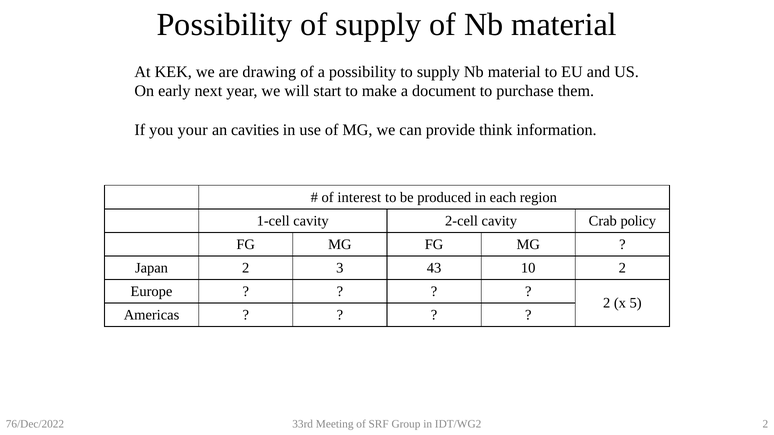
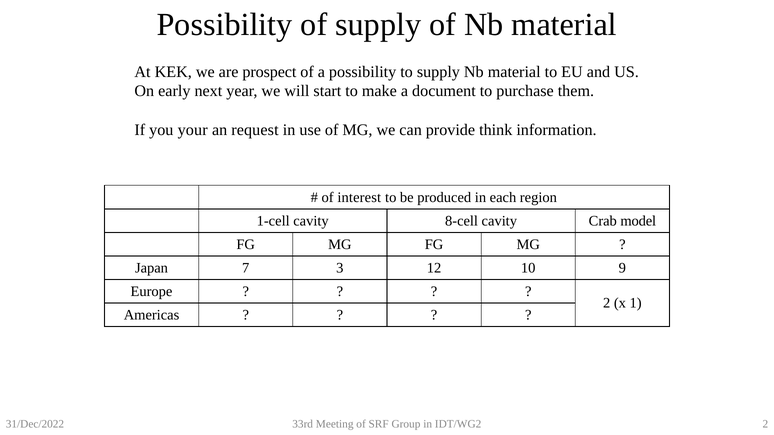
drawing: drawing -> prospect
cavities: cavities -> request
2-cell: 2-cell -> 8-cell
policy: policy -> model
Japan 2: 2 -> 7
43: 43 -> 12
10 2: 2 -> 9
5: 5 -> 1
76/Dec/2022: 76/Dec/2022 -> 31/Dec/2022
